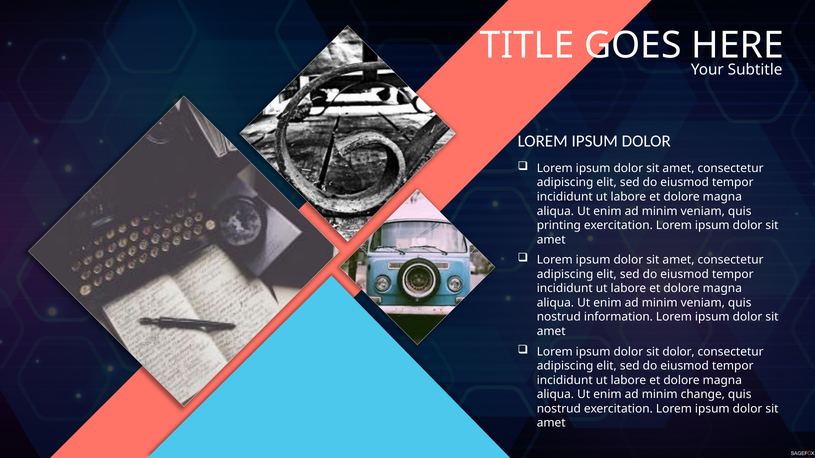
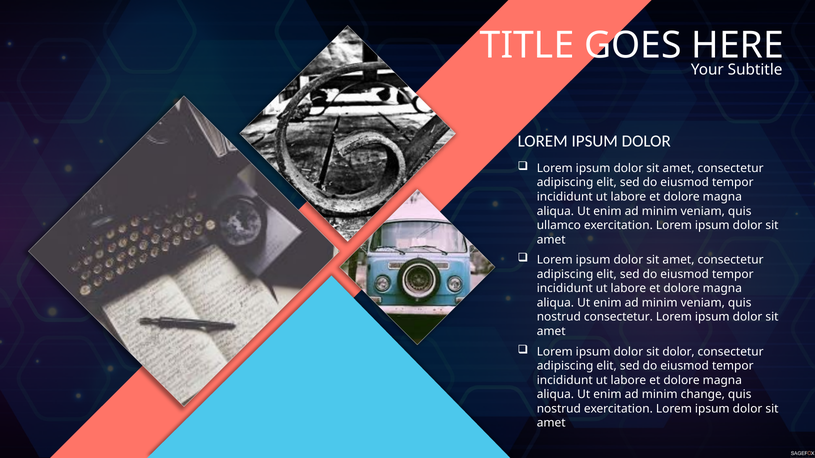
printing: printing -> ullamco
nostrud information: information -> consectetur
